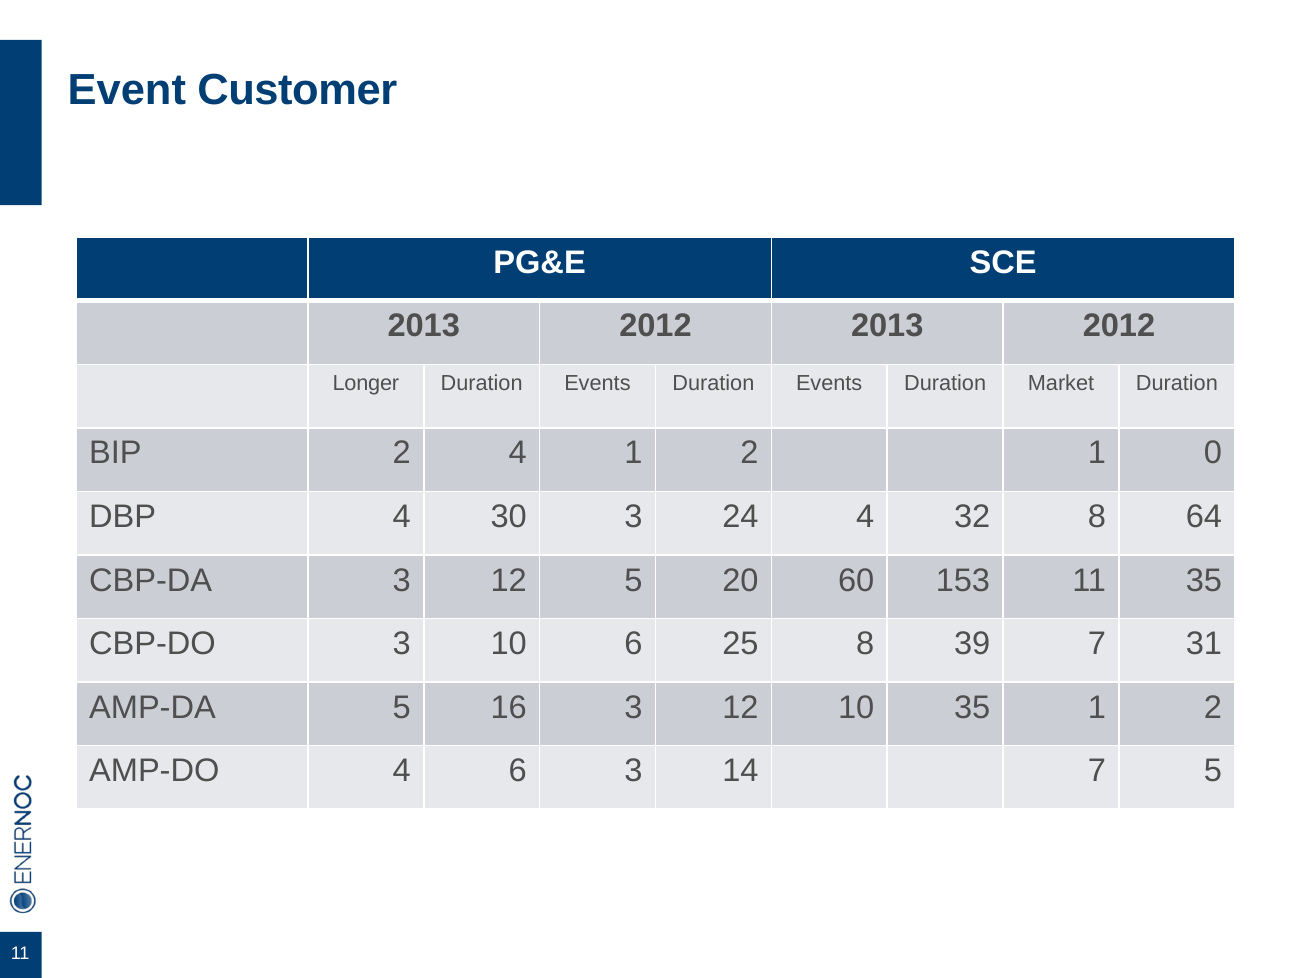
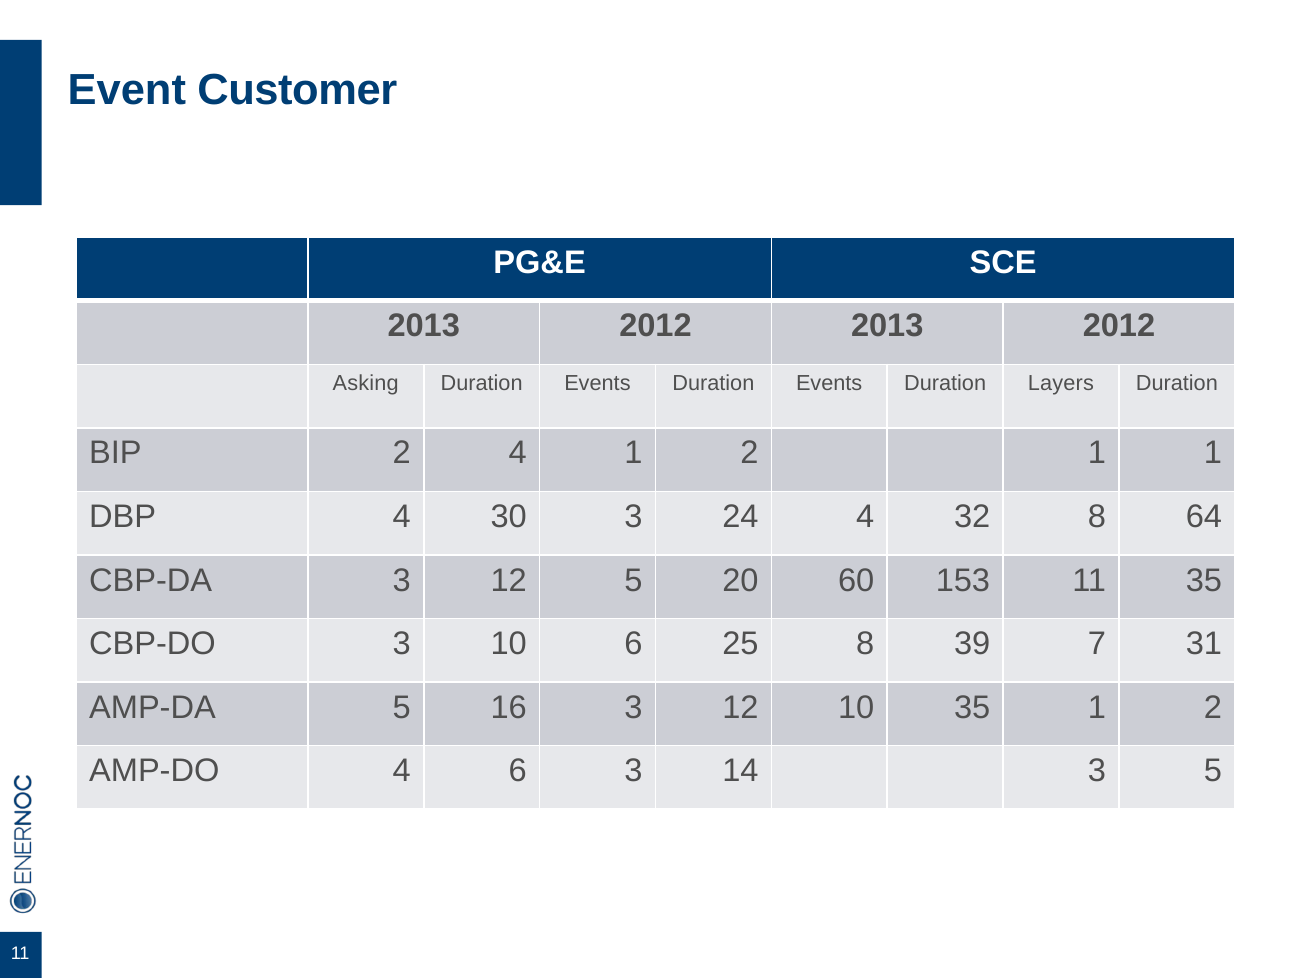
Longer: Longer -> Asking
Market: Market -> Layers
1 0: 0 -> 1
14 7: 7 -> 3
